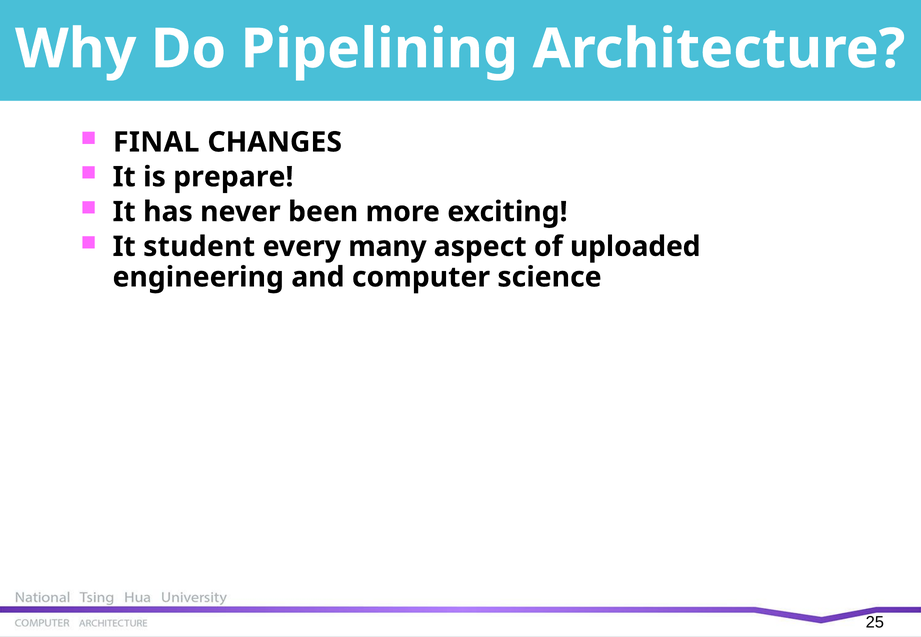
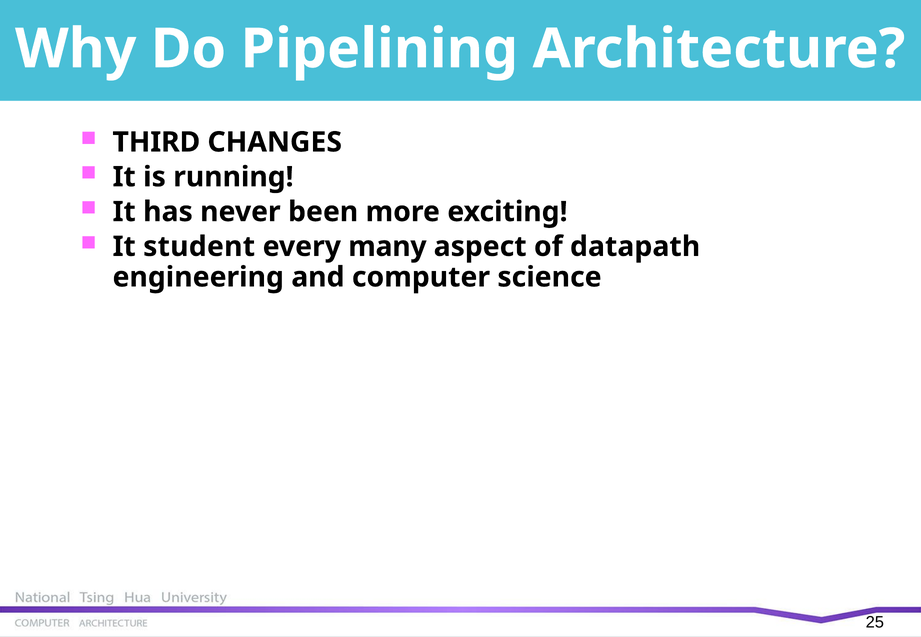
FINAL: FINAL -> THIRD
prepare: prepare -> running
uploaded: uploaded -> datapath
